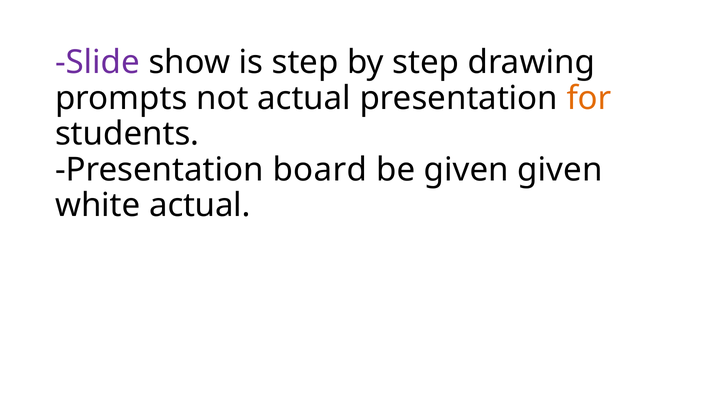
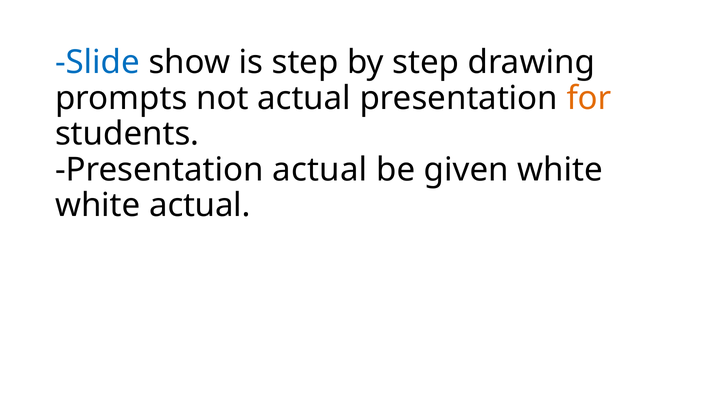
Slide colour: purple -> blue
Presentation board: board -> actual
given given: given -> white
